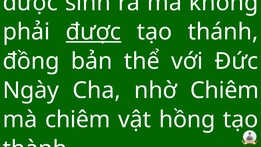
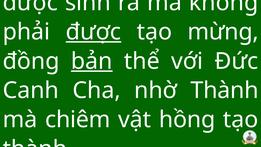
thánh: thánh -> mừng
bản underline: none -> present
Ngày: Ngày -> Canh
nhờ Chiêm: Chiêm -> Thành
